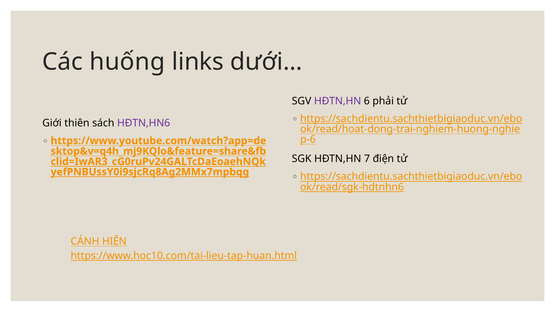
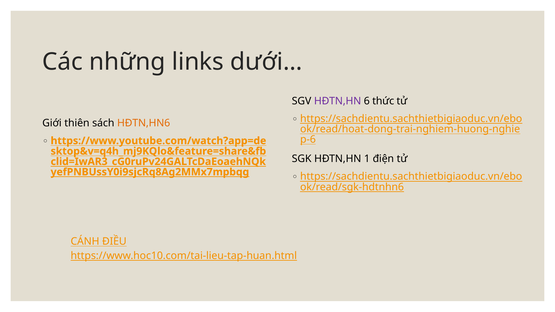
huống: huống -> những
phải: phải -> thức
HĐTN,HN6 colour: purple -> orange
7: 7 -> 1
HIỆN: HIỆN -> ĐIỀU
